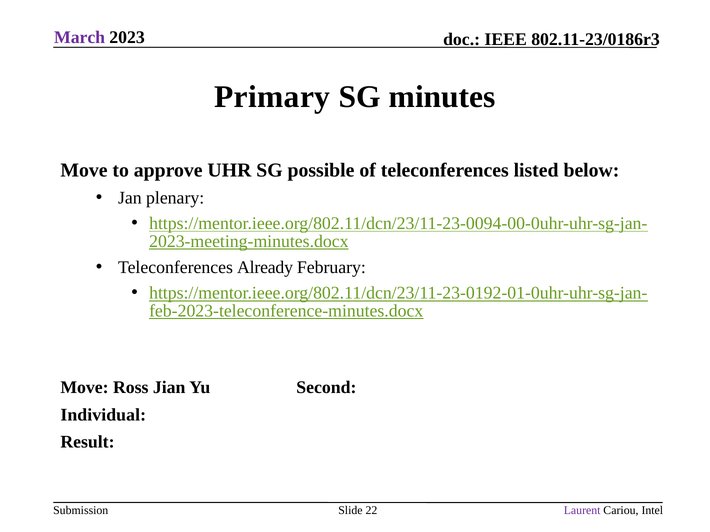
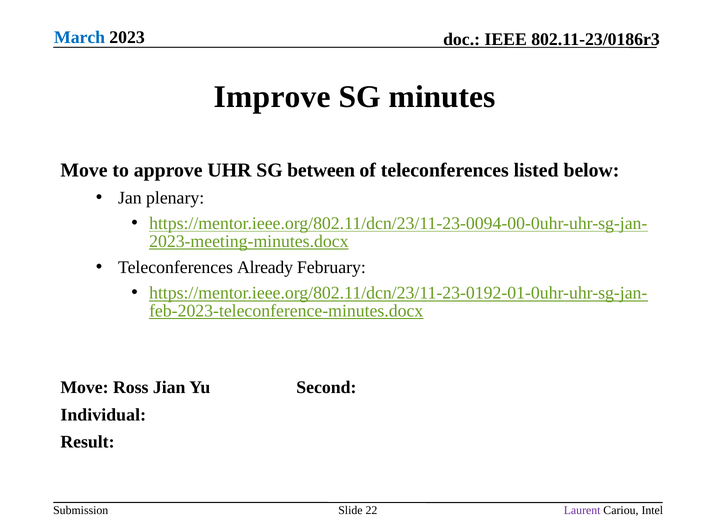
March colour: purple -> blue
Primary: Primary -> Improve
possible: possible -> between
